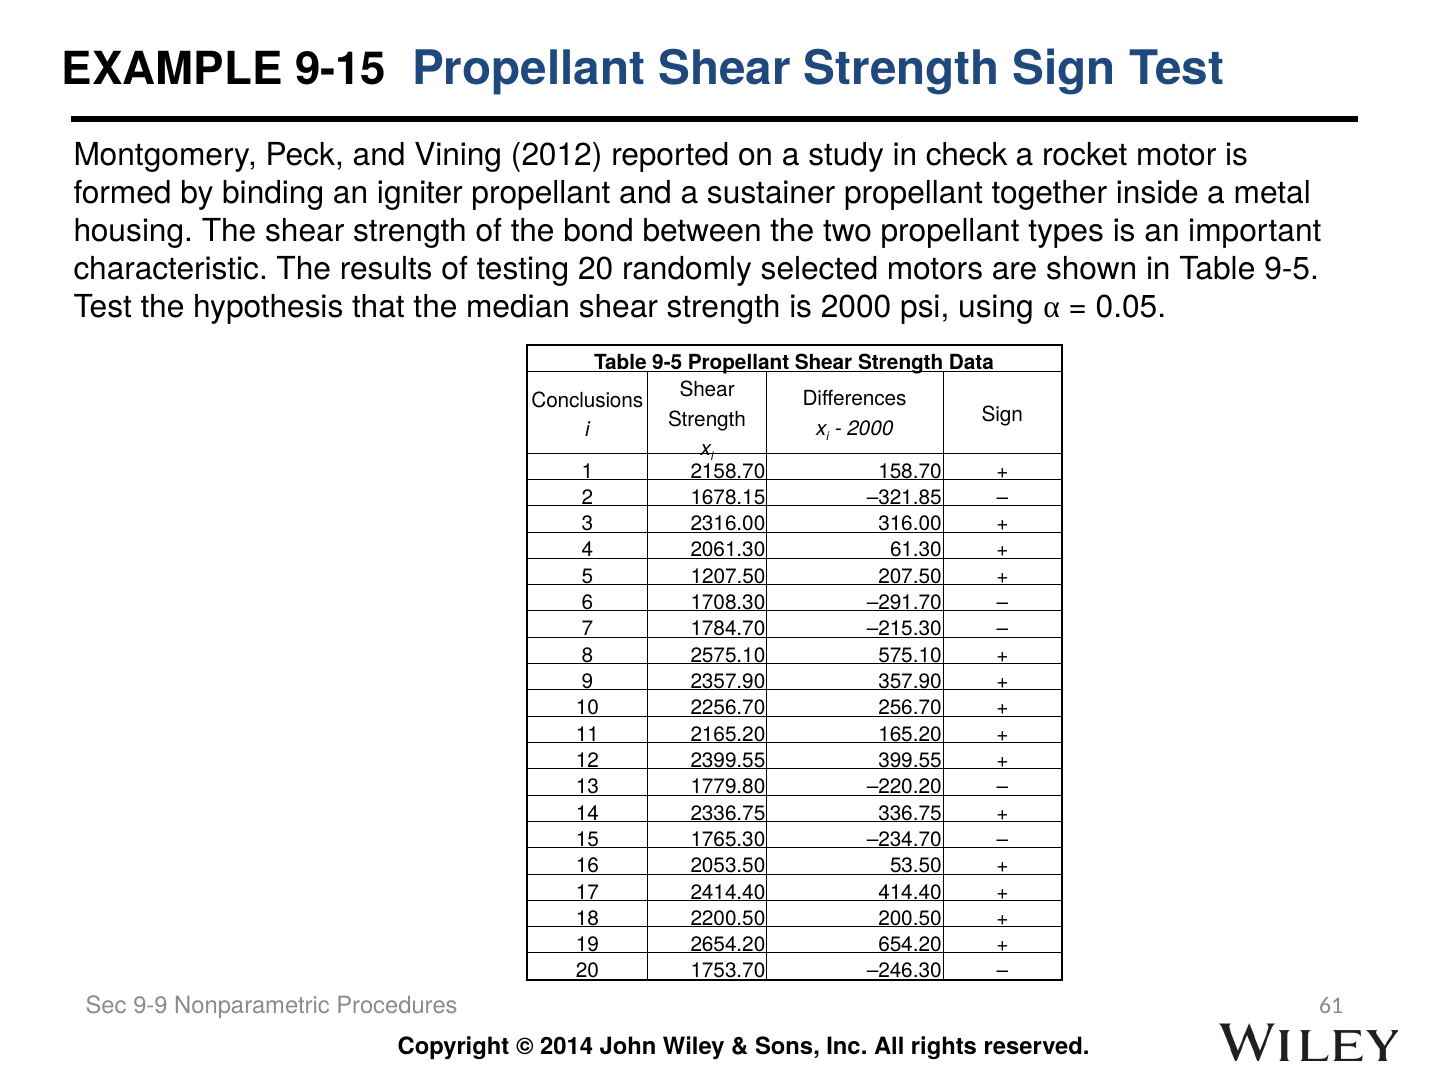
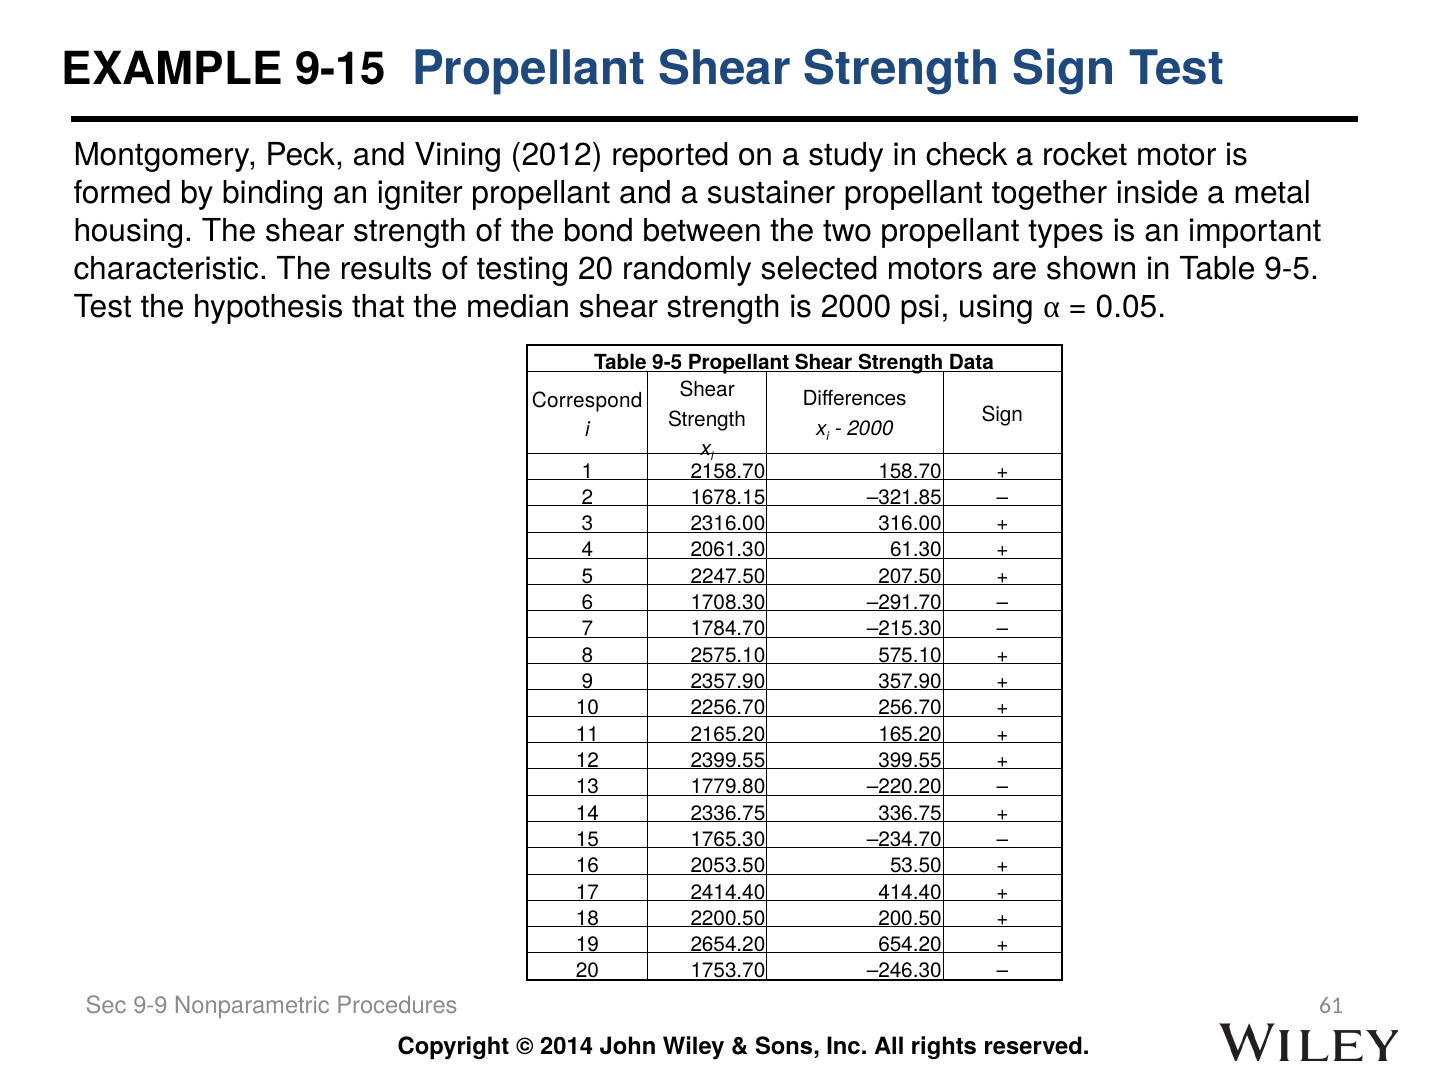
Conclusions: Conclusions -> Correspond
1207.50: 1207.50 -> 2247.50
